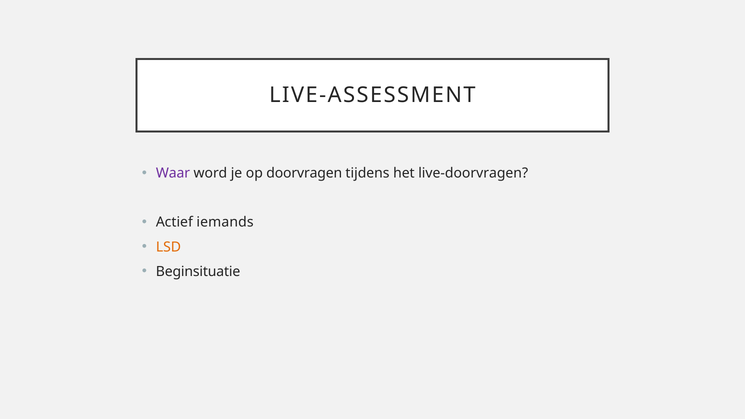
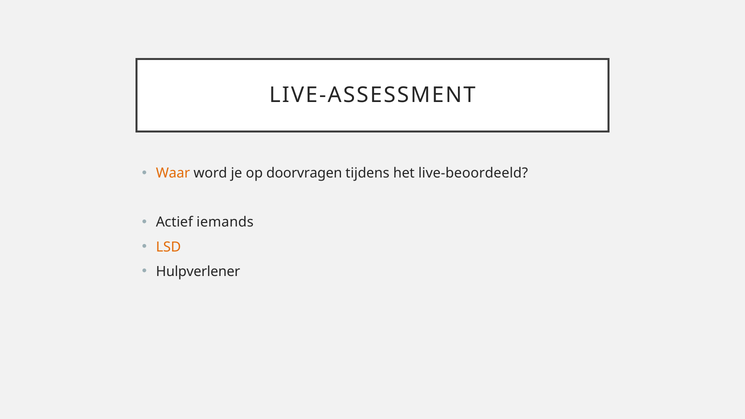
Waar colour: purple -> orange
live-doorvragen: live-doorvragen -> live-beoordeeld
Beginsituatie: Beginsituatie -> Hulpverlener
